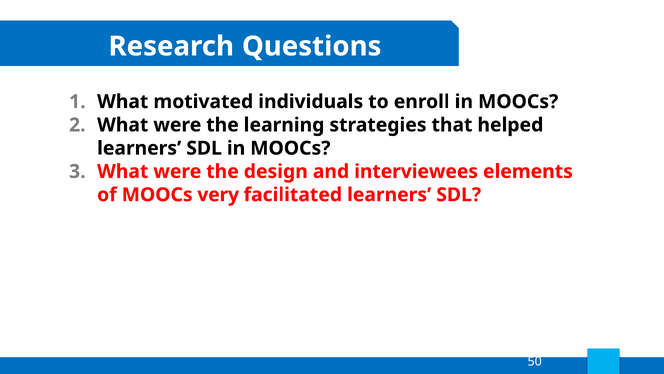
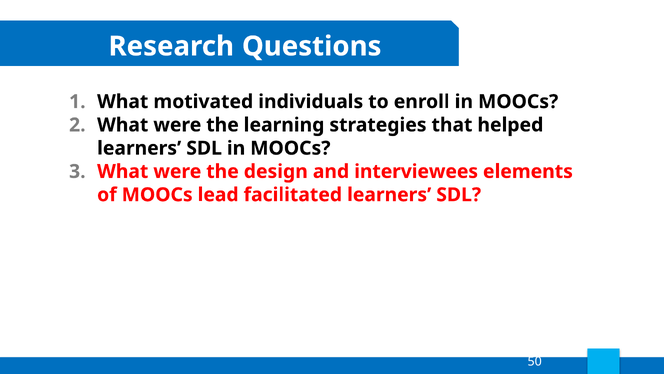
very: very -> lead
